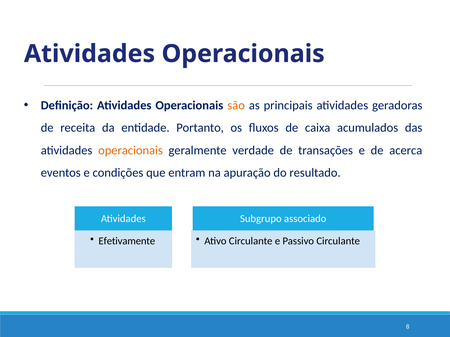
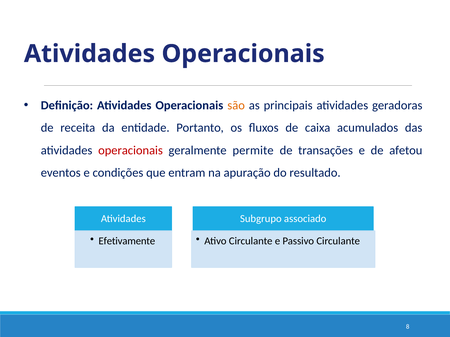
operacionais at (130, 150) colour: orange -> red
verdade: verdade -> permite
acerca: acerca -> afetou
